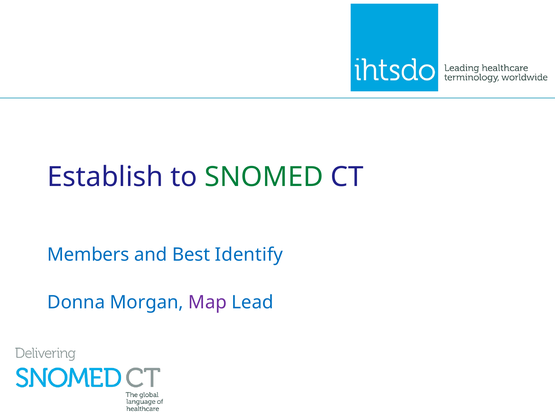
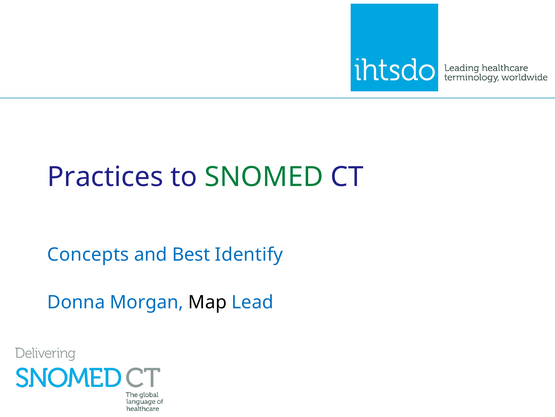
Establish: Establish -> Practices
Members: Members -> Concepts
Map colour: purple -> black
